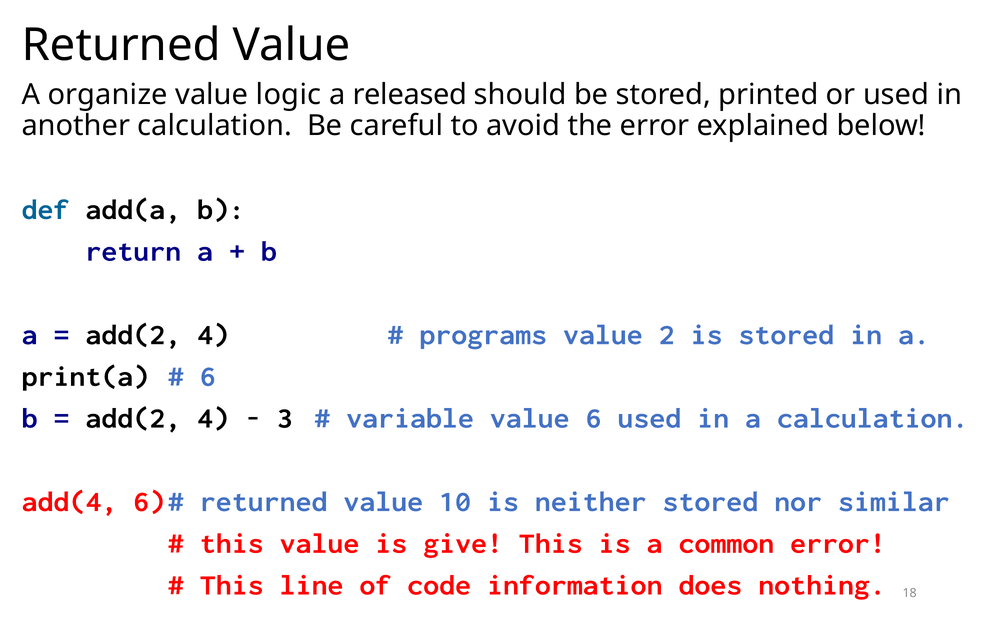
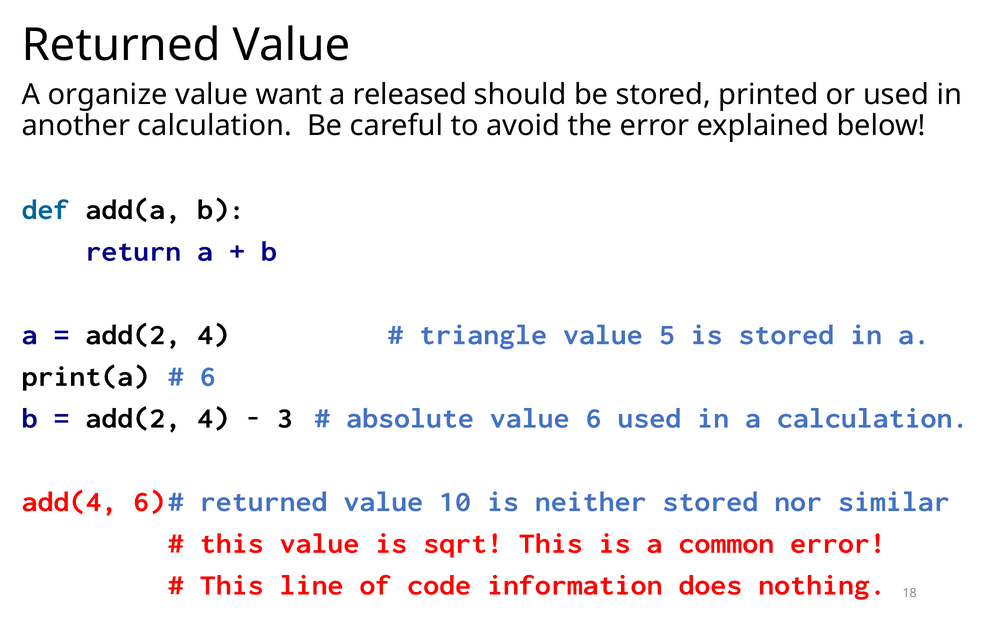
logic: logic -> want
programs: programs -> triangle
2: 2 -> 5
variable: variable -> absolute
give: give -> sqrt
